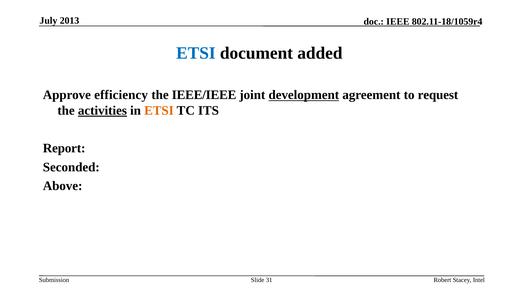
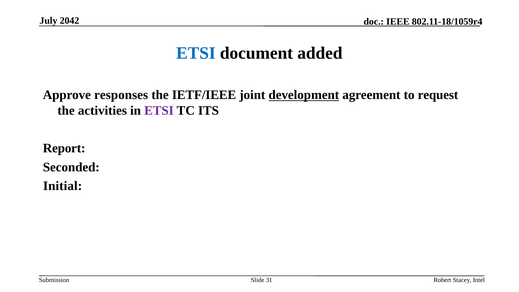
2013: 2013 -> 2042
efficiency: efficiency -> responses
IEEE/IEEE: IEEE/IEEE -> IETF/IEEE
activities underline: present -> none
ETSI at (159, 111) colour: orange -> purple
Above: Above -> Initial
